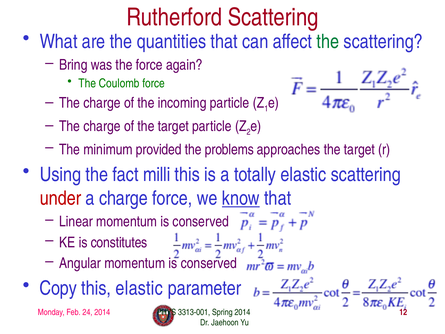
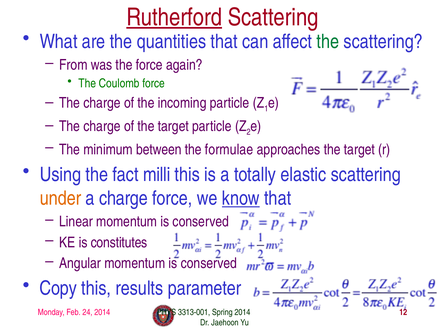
Rutherford underline: none -> present
Bring: Bring -> From
provided: provided -> between
problems: problems -> formulae
under colour: red -> orange
this elastic: elastic -> results
